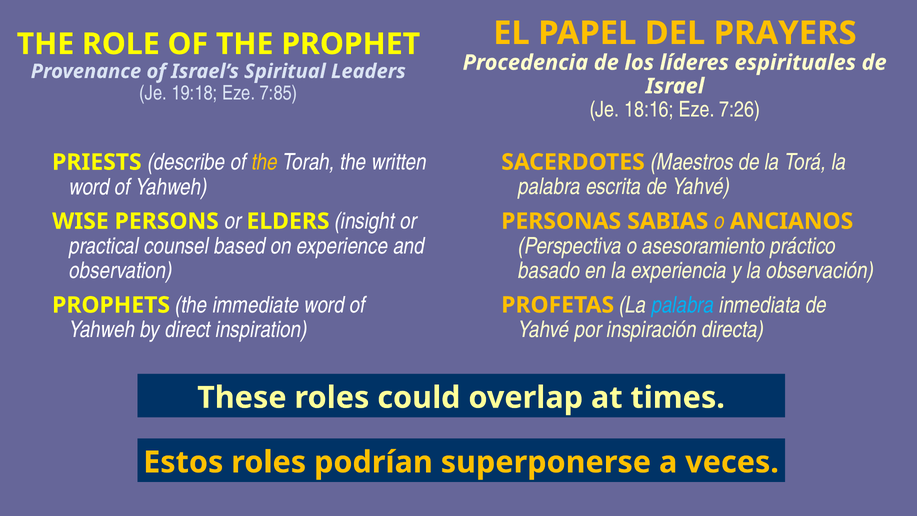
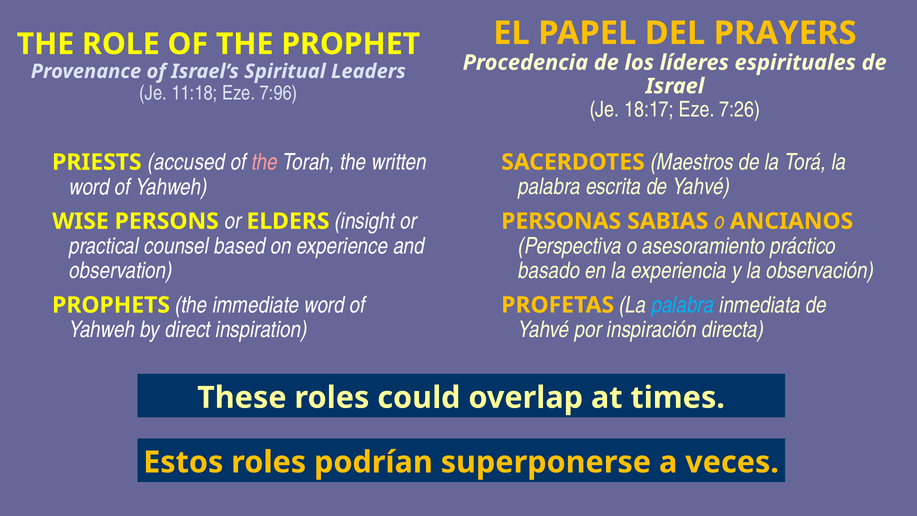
19:18: 19:18 -> 11:18
7:85: 7:85 -> 7:96
18:16: 18:16 -> 18:17
describe: describe -> accused
the at (265, 162) colour: yellow -> pink
